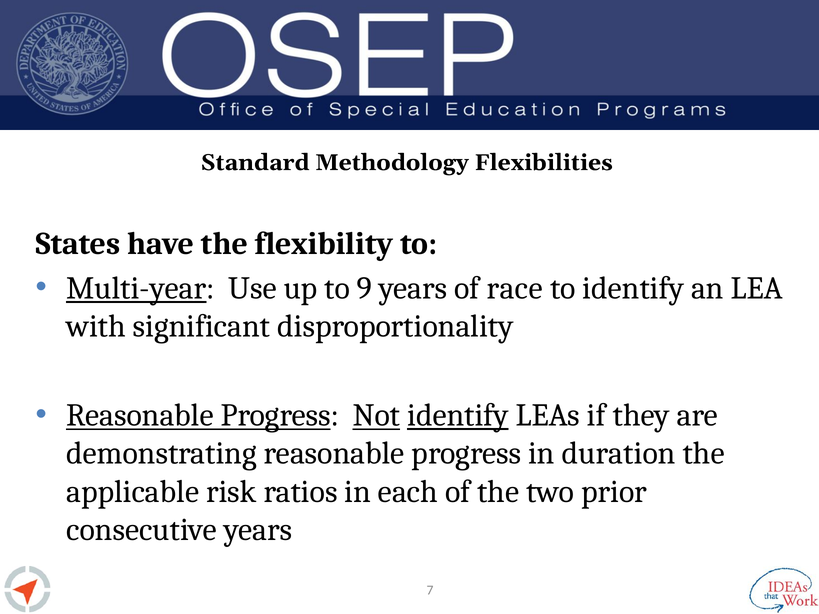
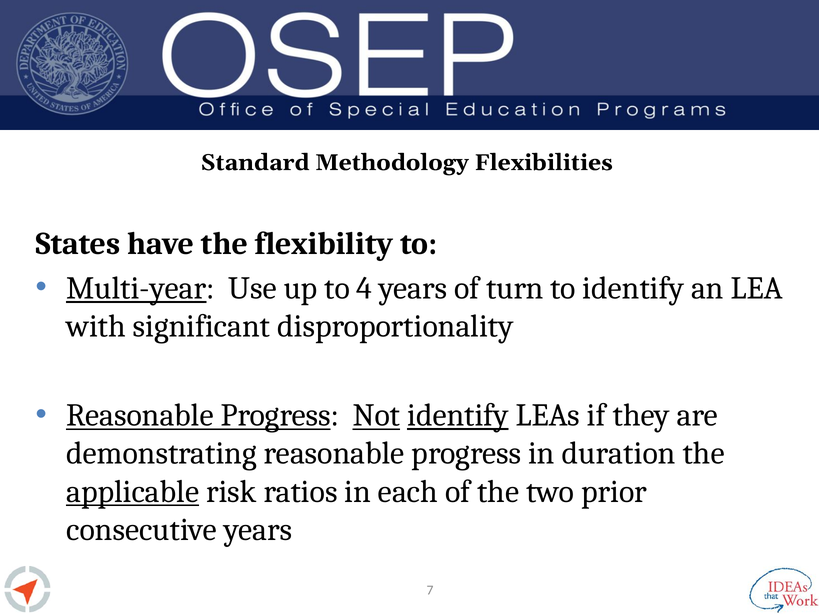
9: 9 -> 4
race: race -> turn
applicable underline: none -> present
